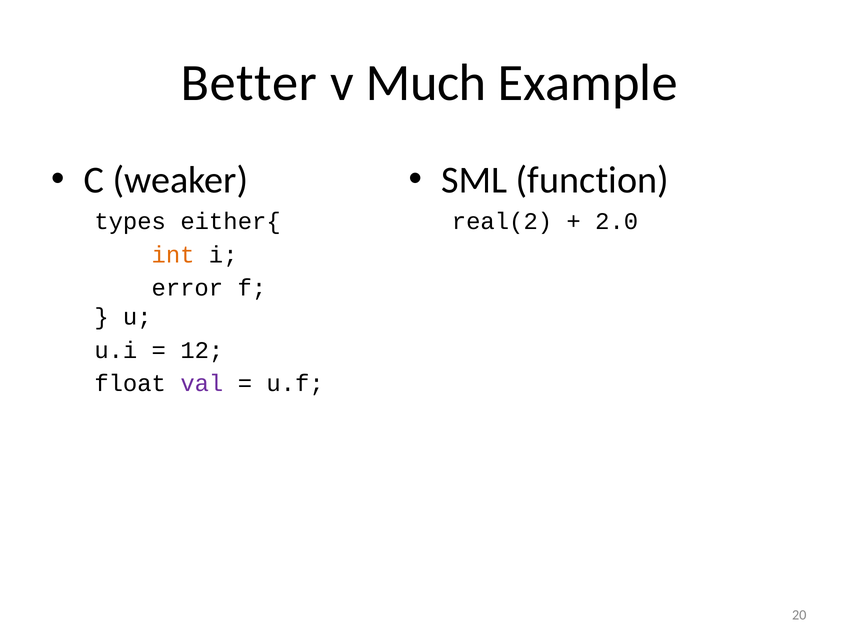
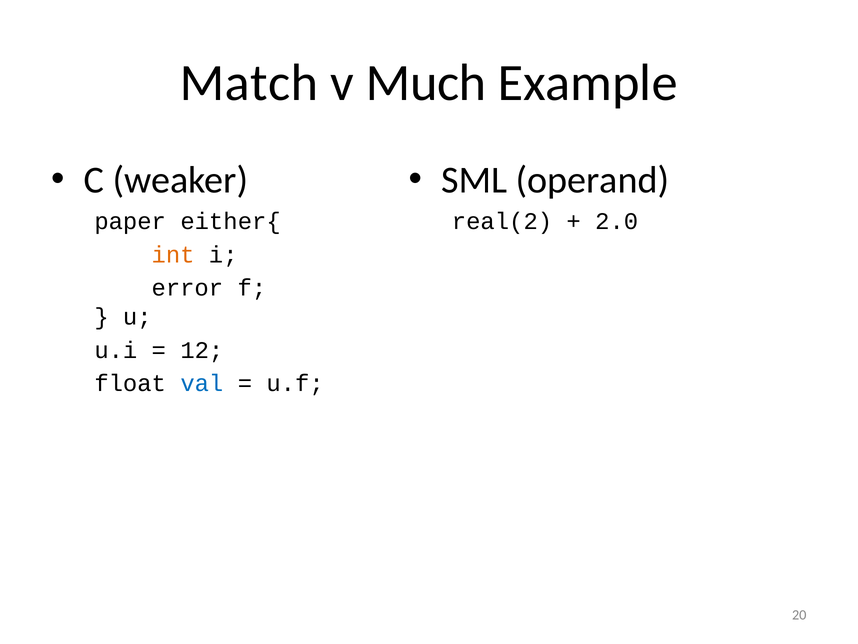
Better: Better -> Match
function: function -> operand
types: types -> paper
val colour: purple -> blue
